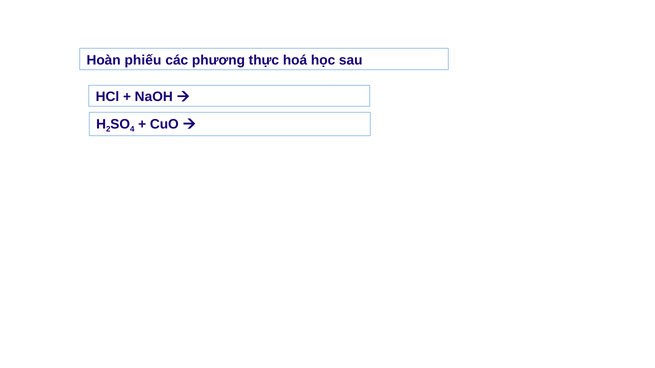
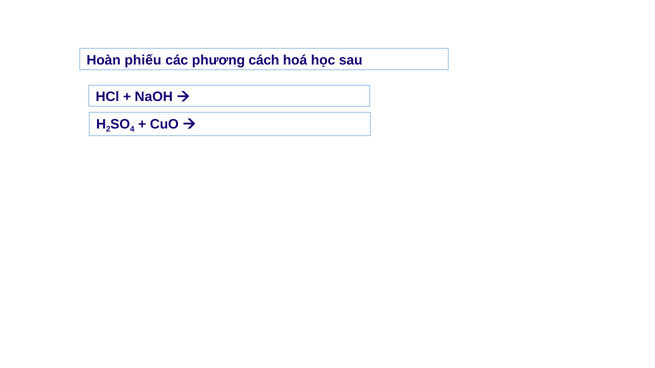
thực: thực -> cách
